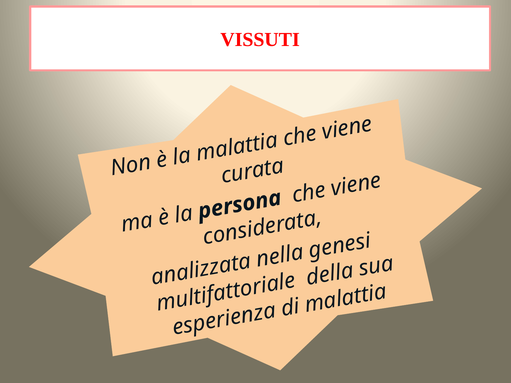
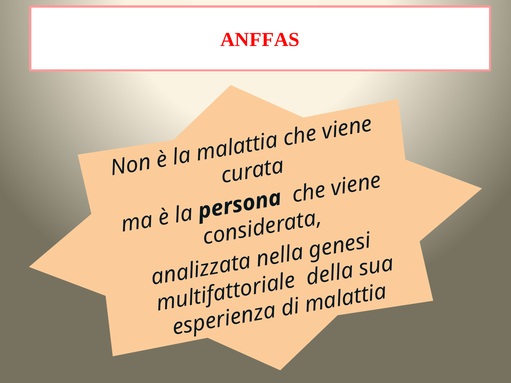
VISSUTI: VISSUTI -> ANFFAS
